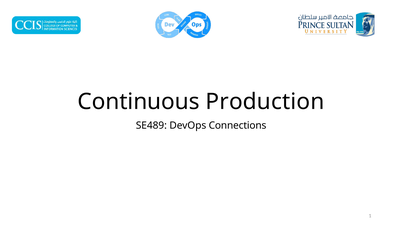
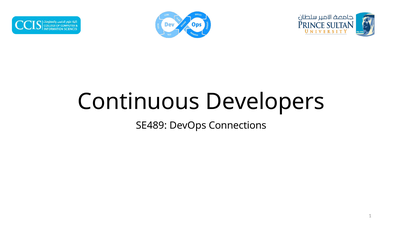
Production: Production -> Developers
